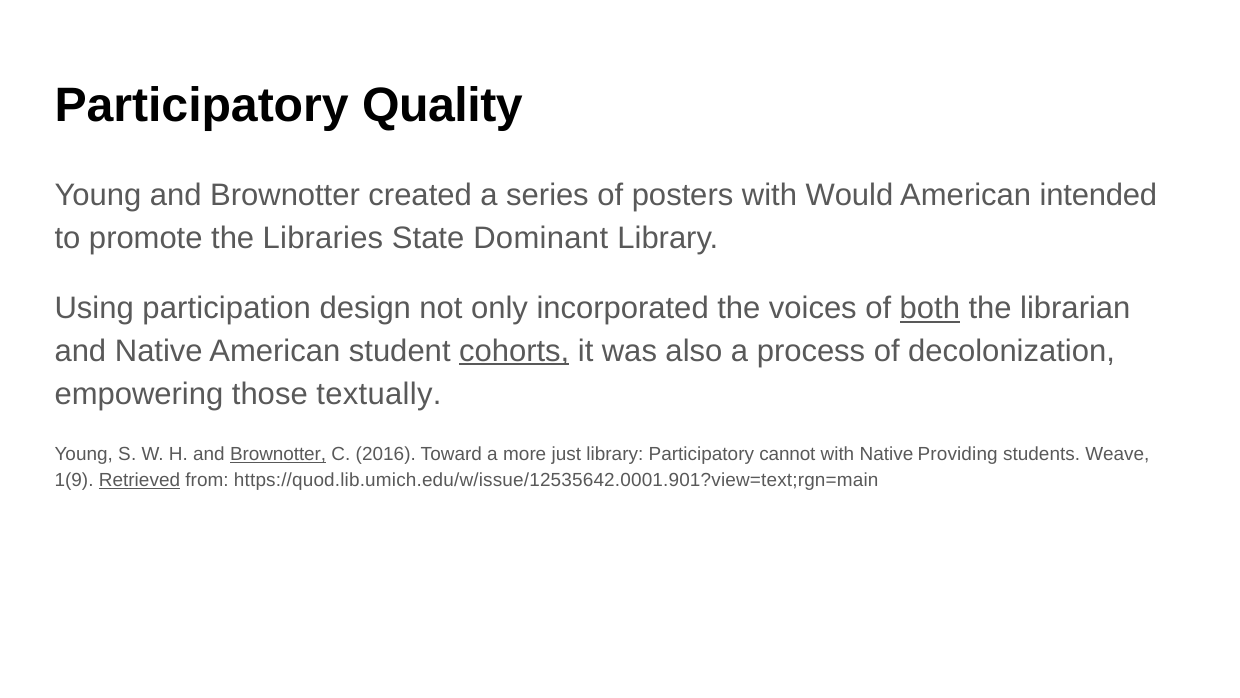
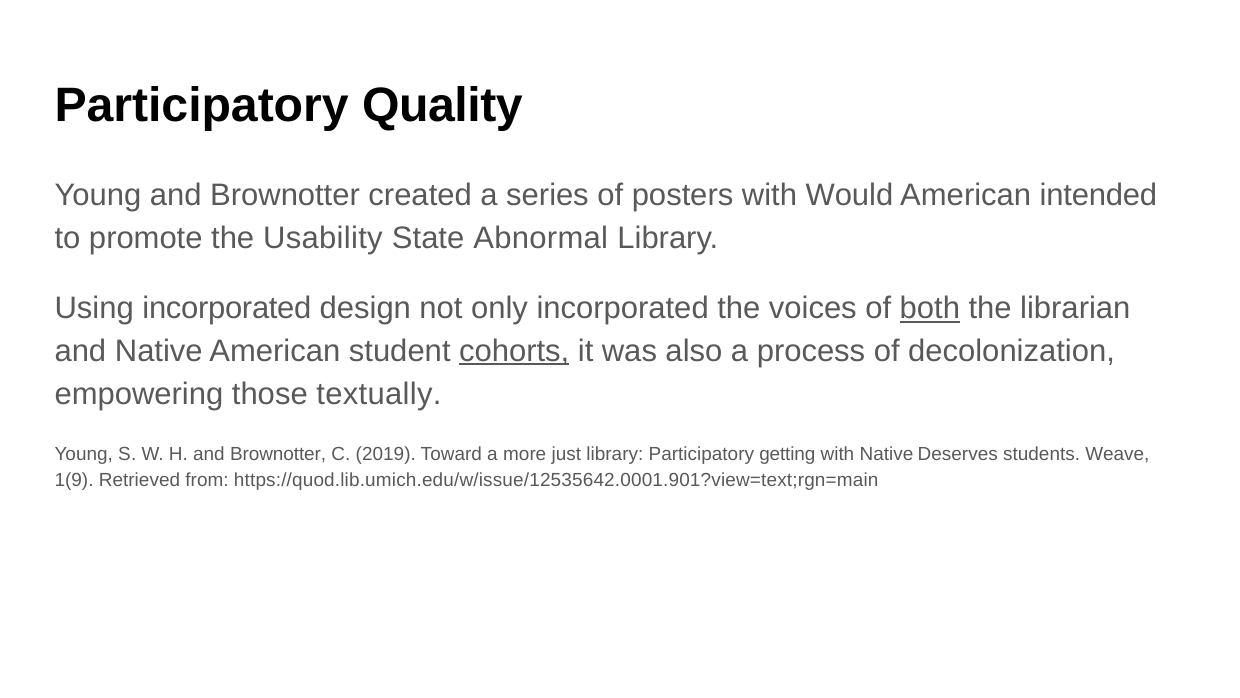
Libraries: Libraries -> Usability
Dominant: Dominant -> Abnormal
Using participation: participation -> incorporated
Brownotter at (278, 454) underline: present -> none
2016: 2016 -> 2019
cannot: cannot -> getting
Providing: Providing -> Deserves
Retrieved underline: present -> none
